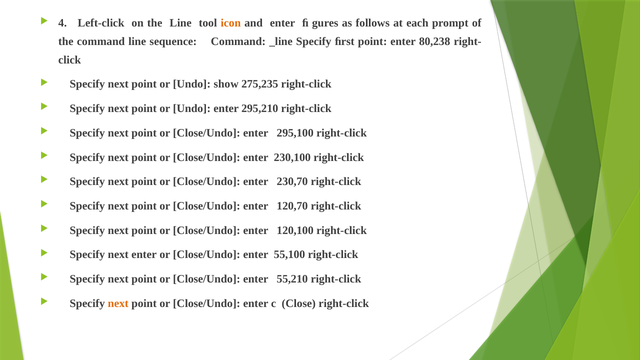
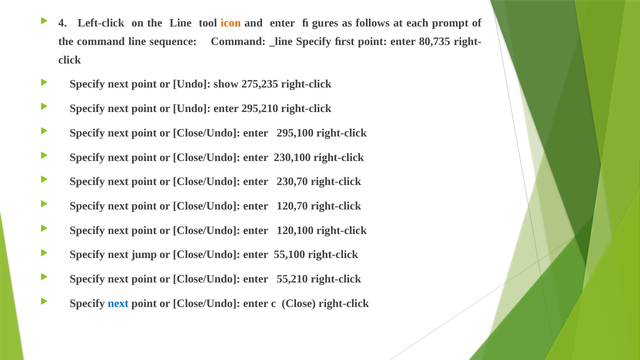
80,238: 80,238 -> 80,735
next enter: enter -> jump
next at (118, 303) colour: orange -> blue
